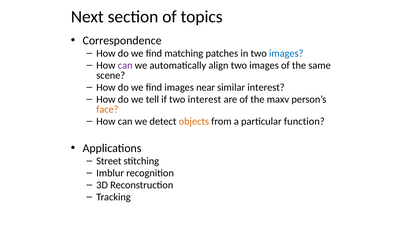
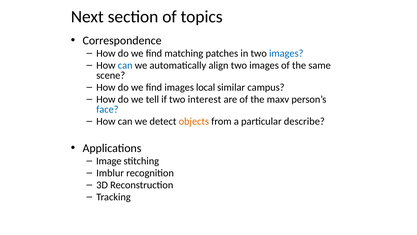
can at (125, 65) colour: purple -> blue
near: near -> local
similar interest: interest -> campus
face colour: orange -> blue
function: function -> describe
Street: Street -> Image
